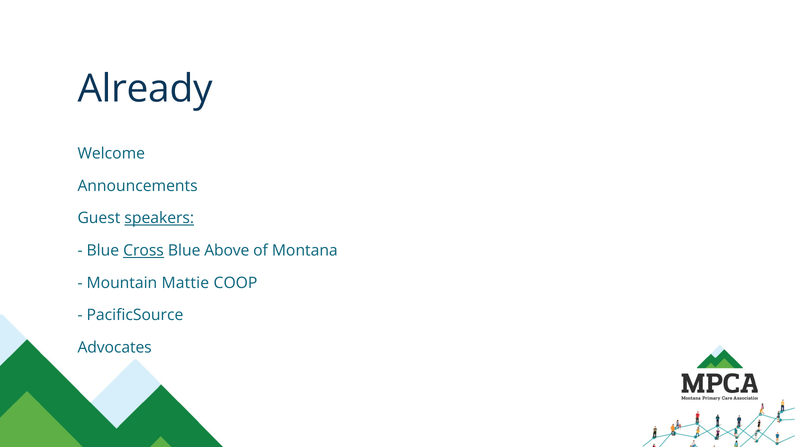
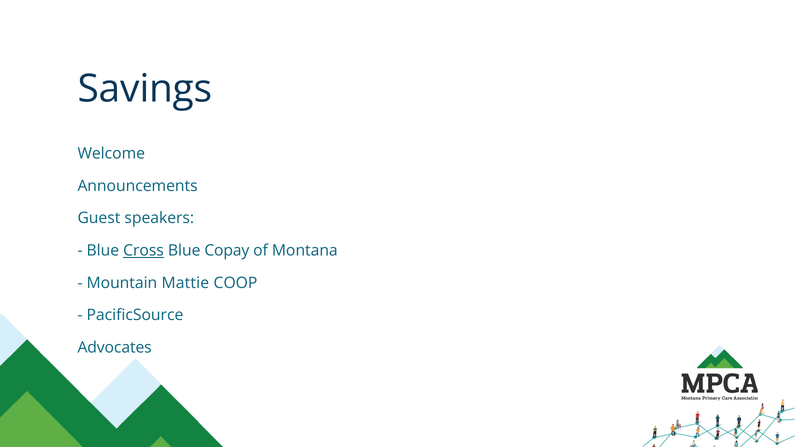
Already: Already -> Savings
speakers underline: present -> none
Above: Above -> Copay
